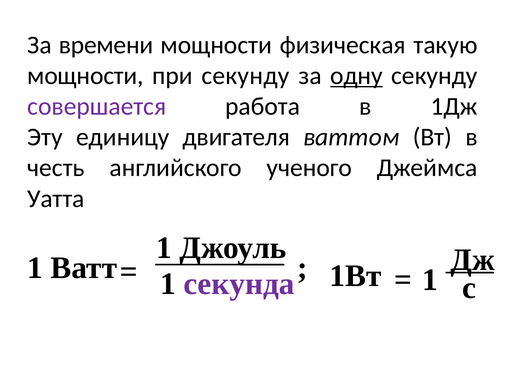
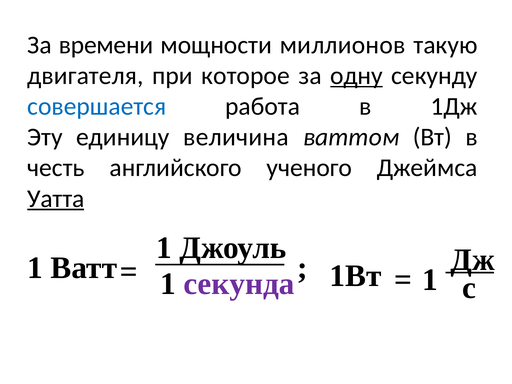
физическая: физическая -> миллионов
мощности at (85, 76): мощности -> двигателя
при секунду: секунду -> которое
совершается colour: purple -> blue
двигателя: двигателя -> величина
Уатта underline: none -> present
